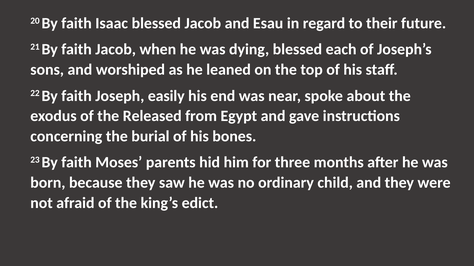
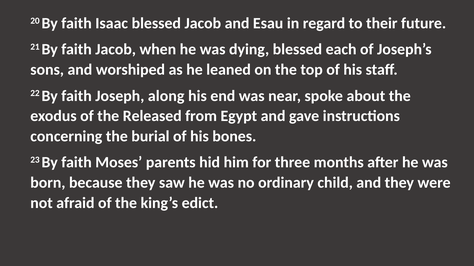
easily: easily -> along
